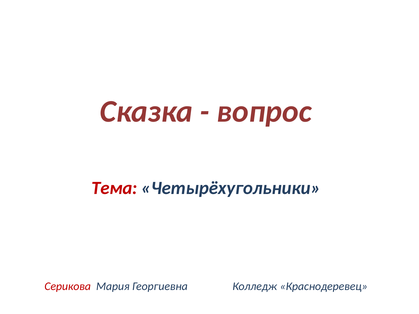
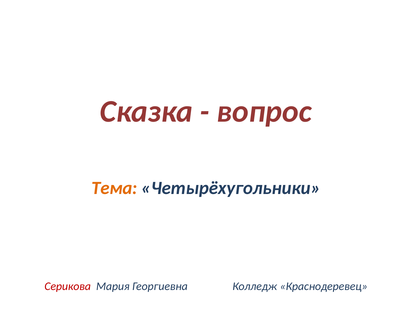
Тема colour: red -> orange
